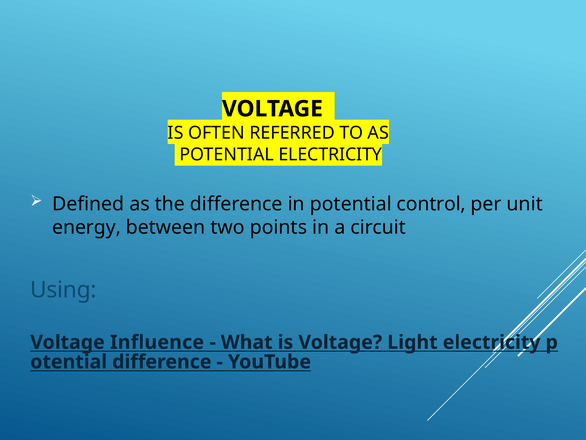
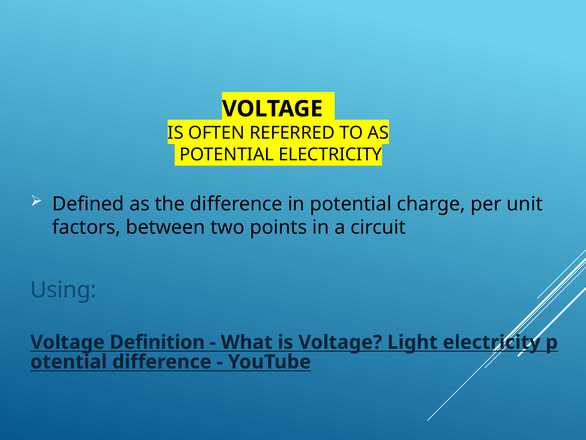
control: control -> charge
energy: energy -> factors
Influence: Influence -> Definition
